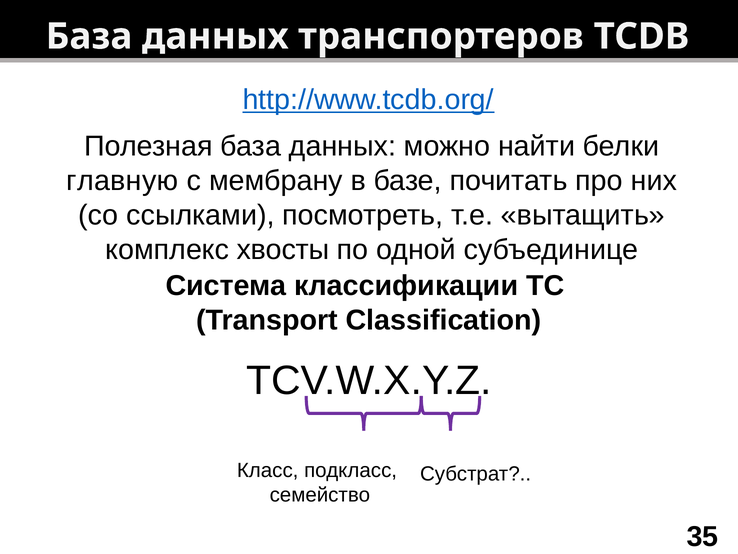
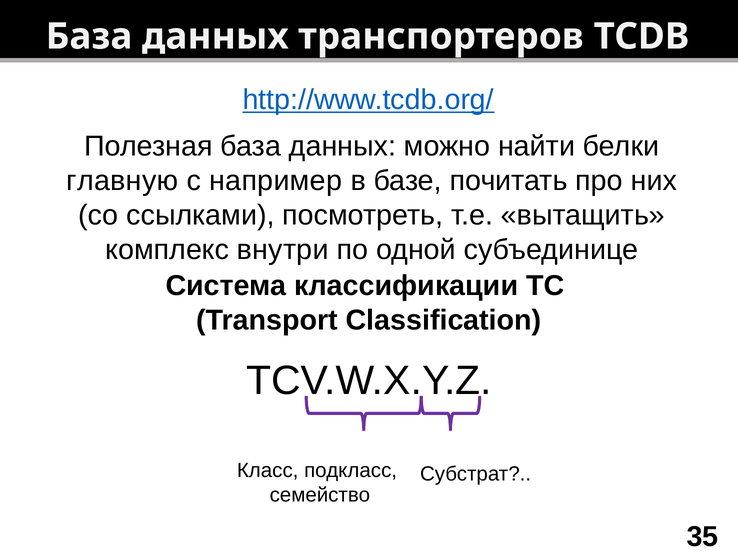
мембрану: мембрану -> например
хвосты: хвосты -> внутри
